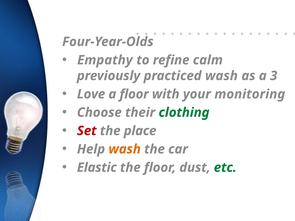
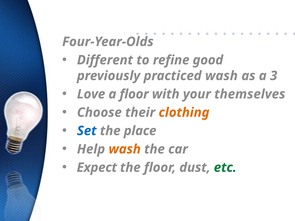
Empathy: Empathy -> Different
calm: calm -> good
monitoring: monitoring -> themselves
clothing colour: green -> orange
Set colour: red -> blue
Elastic: Elastic -> Expect
